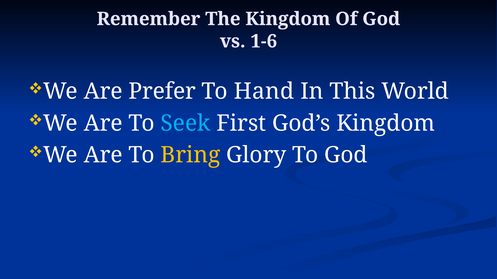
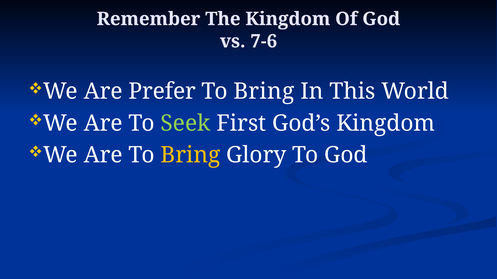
1-6: 1-6 -> 7-6
Hand at (264, 92): Hand -> Bring
Seek colour: light blue -> light green
